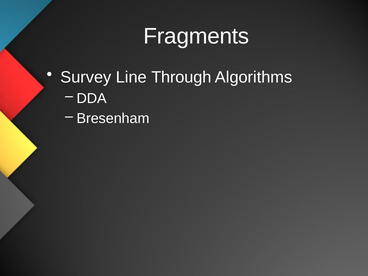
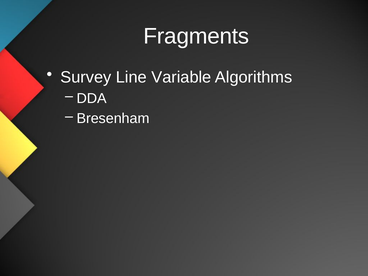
Through: Through -> Variable
